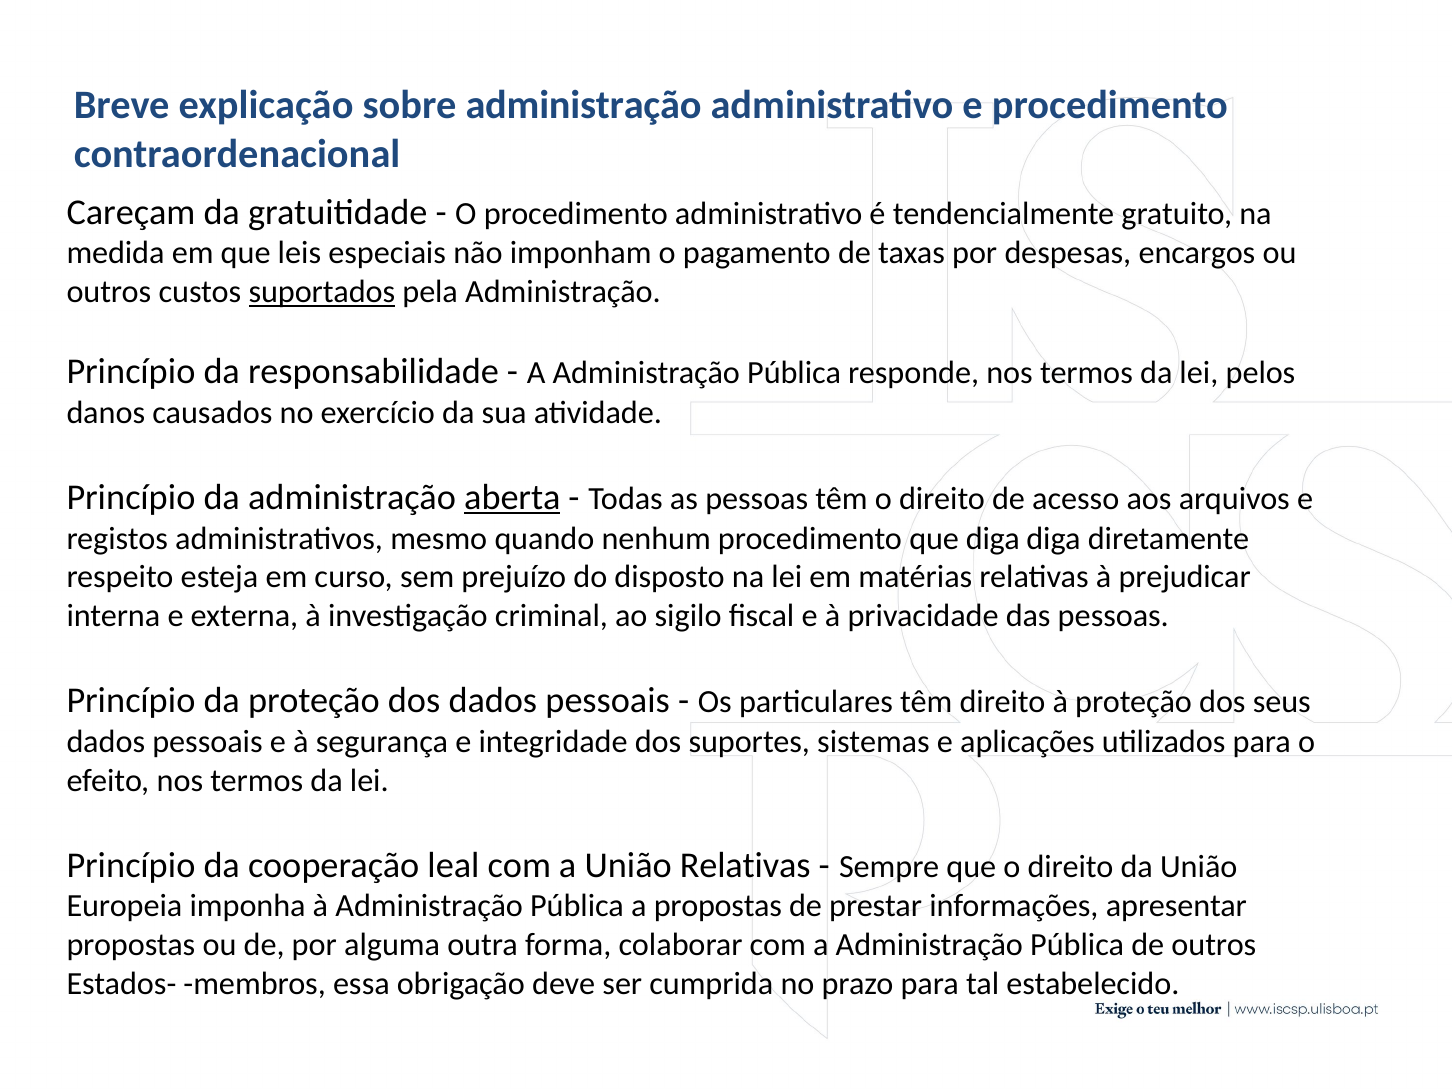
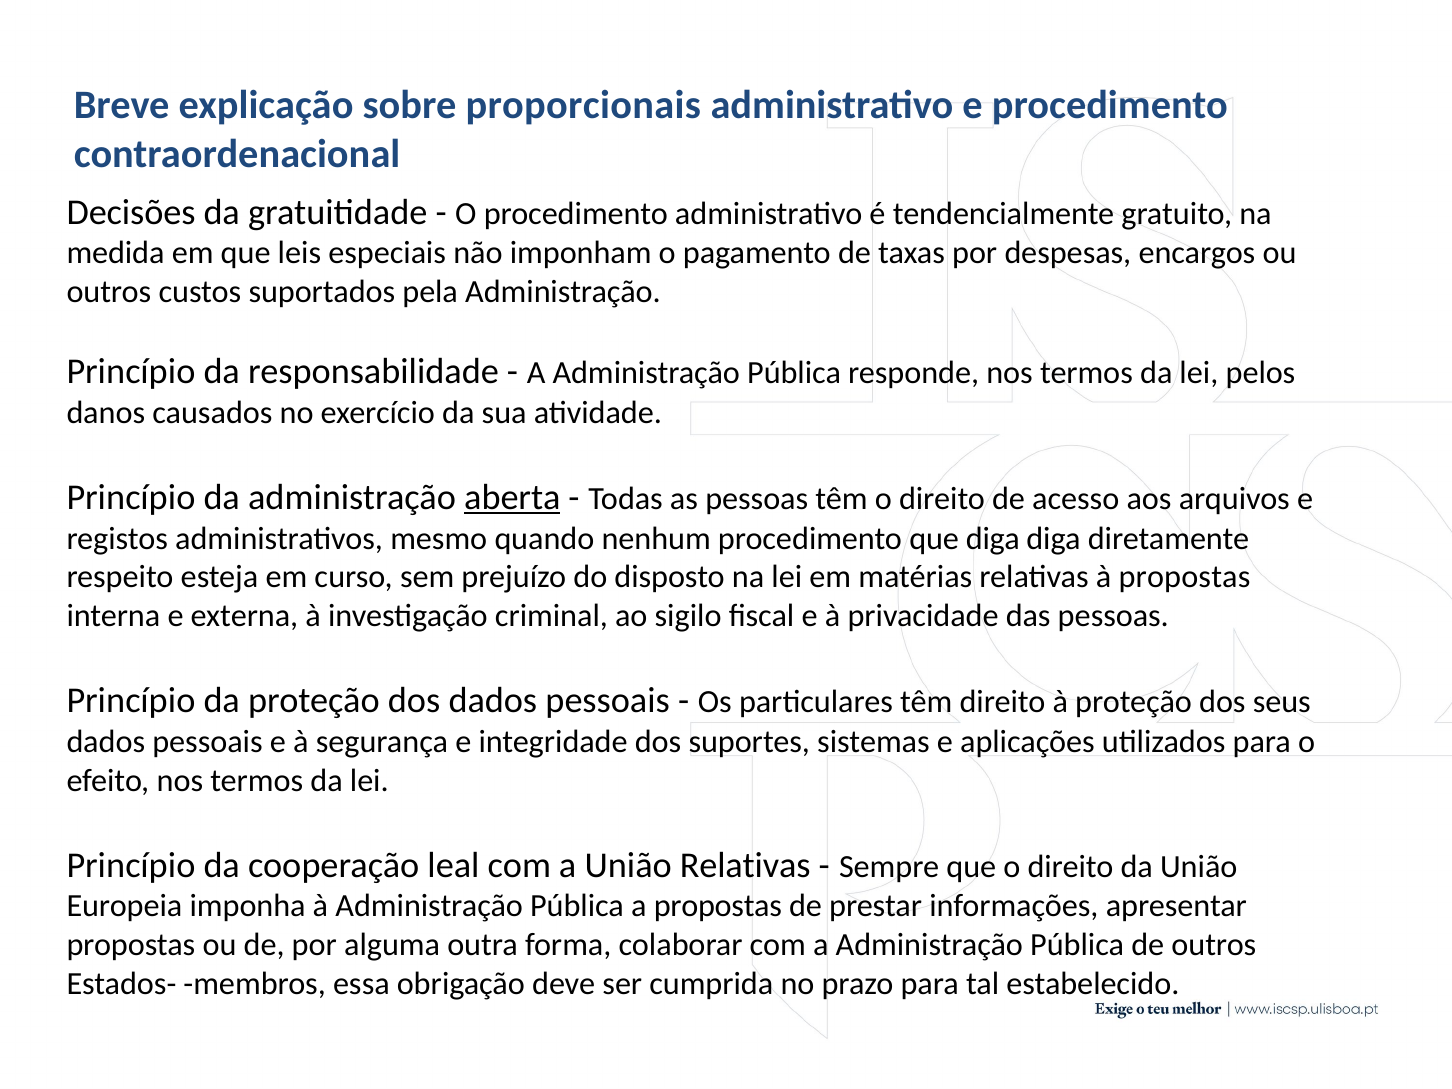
sobre administração: administração -> proporcionais
Careçam: Careçam -> Decisões
suportados underline: present -> none
à prejudicar: prejudicar -> propostas
